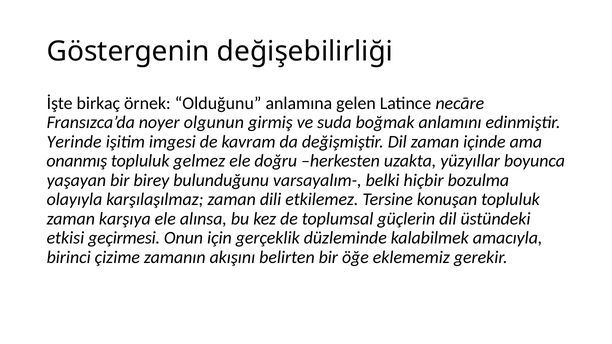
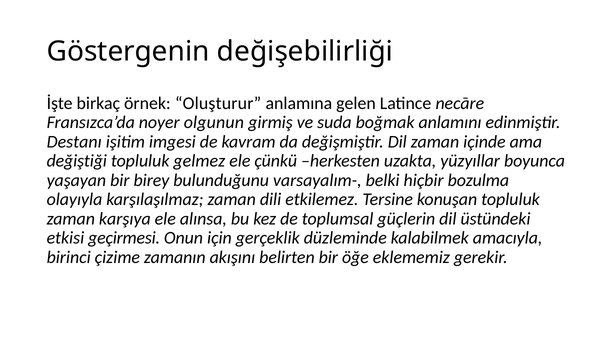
Olduğunu: Olduğunu -> Oluşturur
Yerinde: Yerinde -> Destanı
onanmış: onanmış -> değiştiği
doğru: doğru -> çünkü
